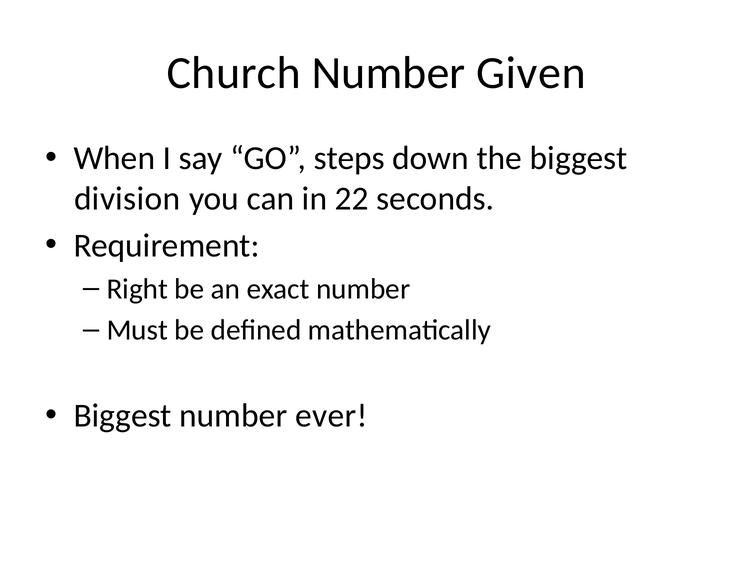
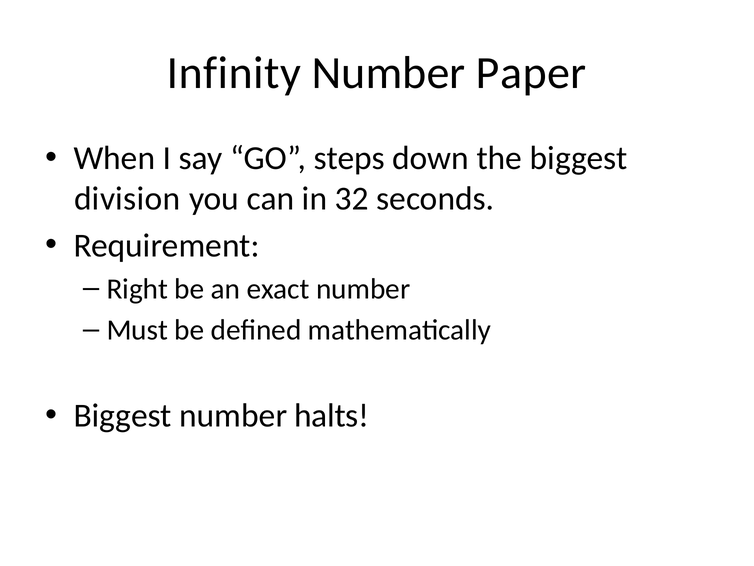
Church: Church -> Infinity
Given: Given -> Paper
22: 22 -> 32
ever: ever -> halts
